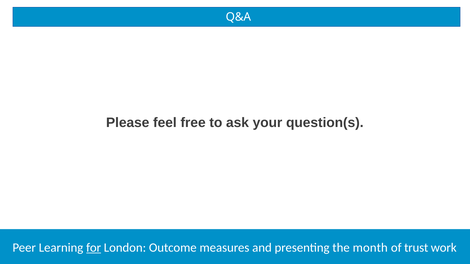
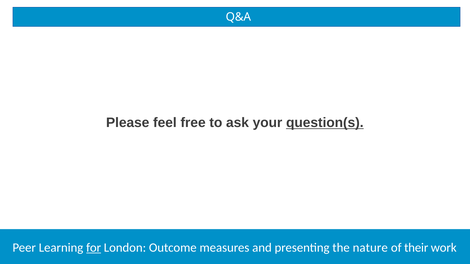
question(s underline: none -> present
month: month -> nature
trust: trust -> their
